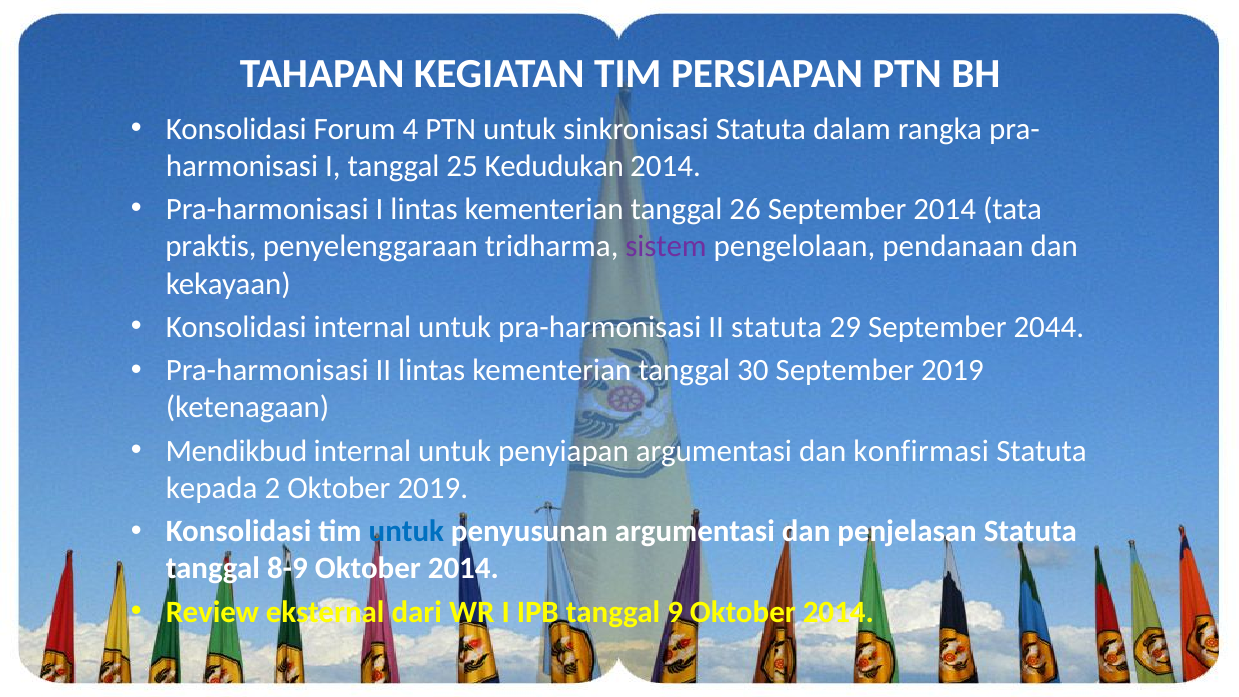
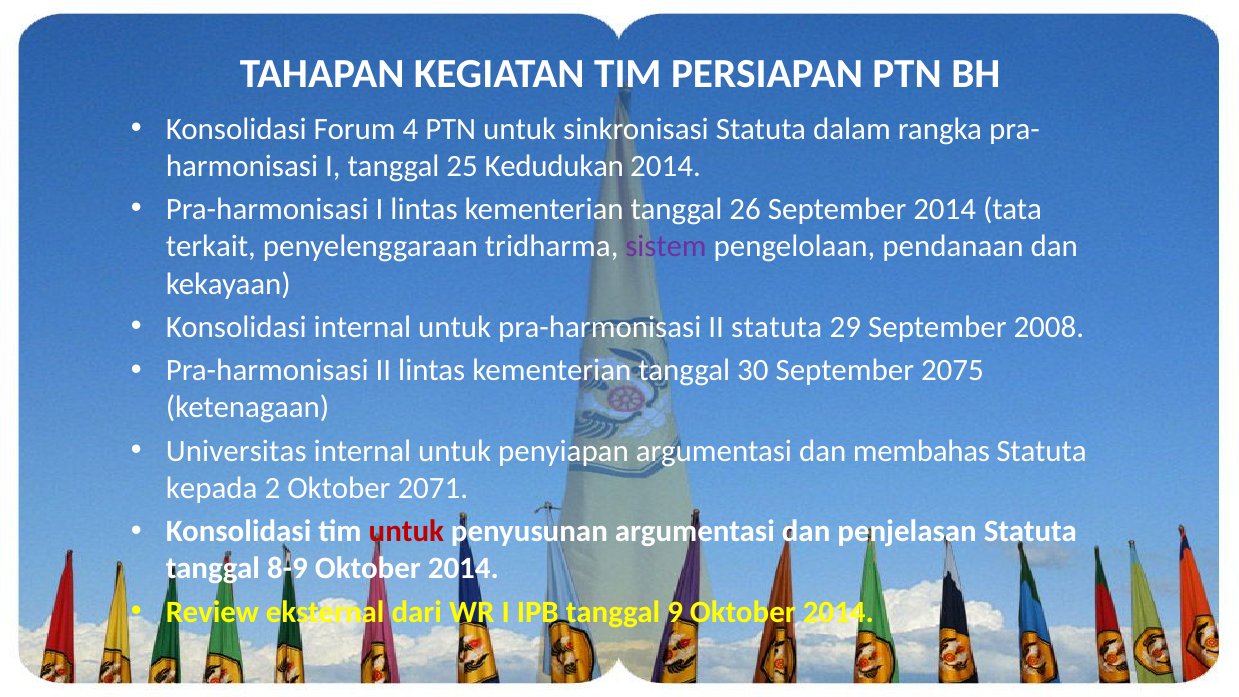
praktis: praktis -> terkait
2044: 2044 -> 2008
September 2019: 2019 -> 2075
Mendikbud: Mendikbud -> Universitas
konfirmasi: konfirmasi -> membahas
Oktober 2019: 2019 -> 2071
untuk at (406, 532) colour: blue -> red
